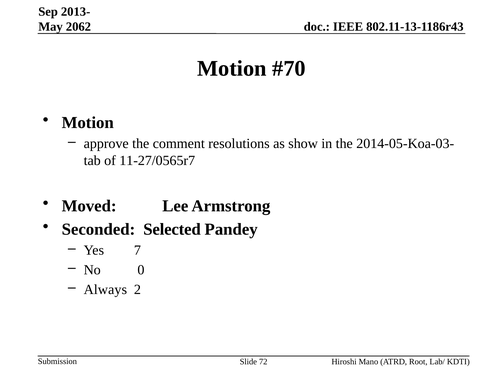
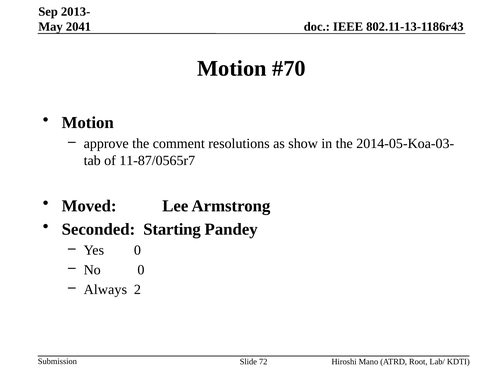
2062: 2062 -> 2041
11-27/0565r7: 11-27/0565r7 -> 11-87/0565r7
Selected: Selected -> Starting
Yes 7: 7 -> 0
